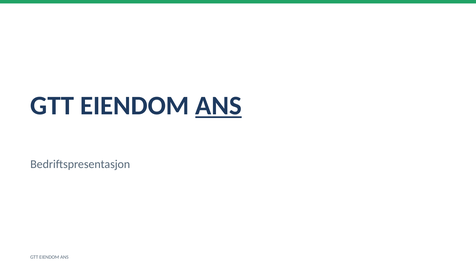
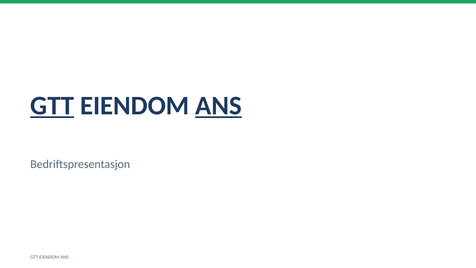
GTT at (52, 106) underline: none -> present
